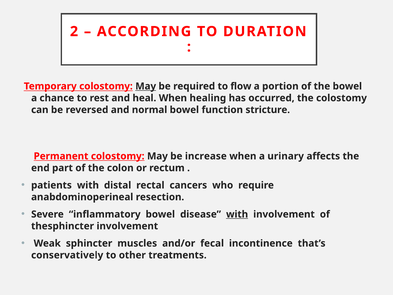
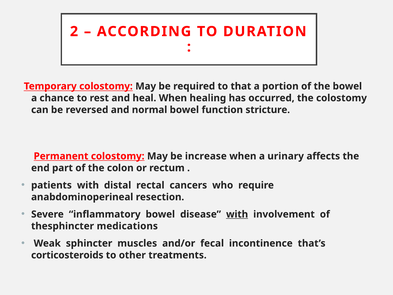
May at (146, 86) underline: present -> none
flow: flow -> that
thesphincter involvement: involvement -> medications
conservatively: conservatively -> corticosteroids
